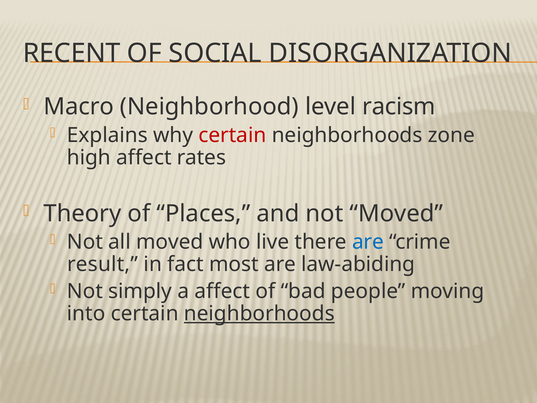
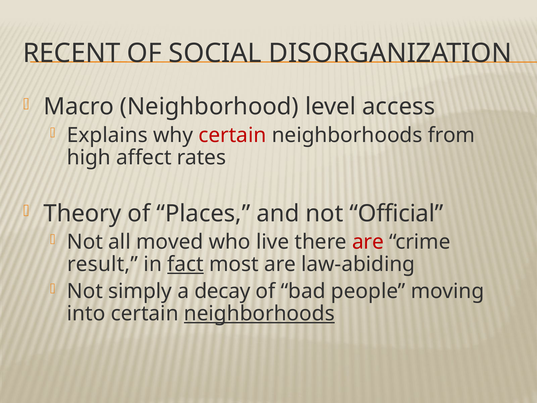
racism: racism -> access
zone: zone -> from
not Moved: Moved -> Official
are at (368, 242) colour: blue -> red
fact underline: none -> present
a affect: affect -> decay
